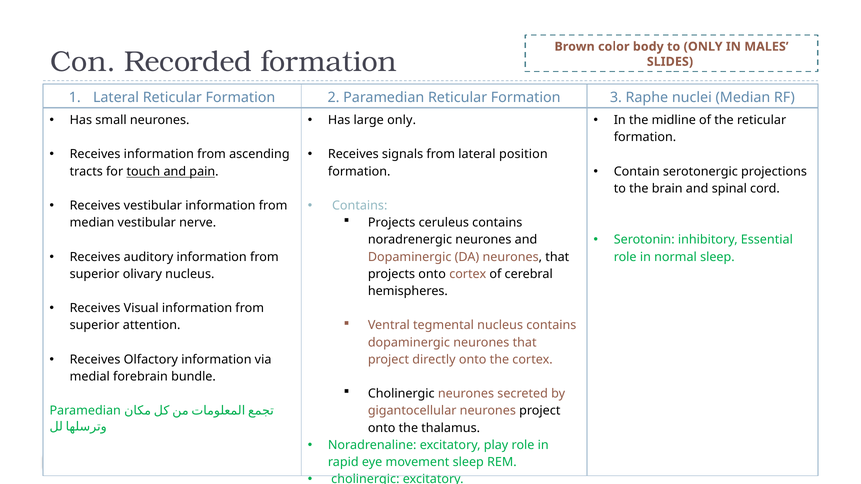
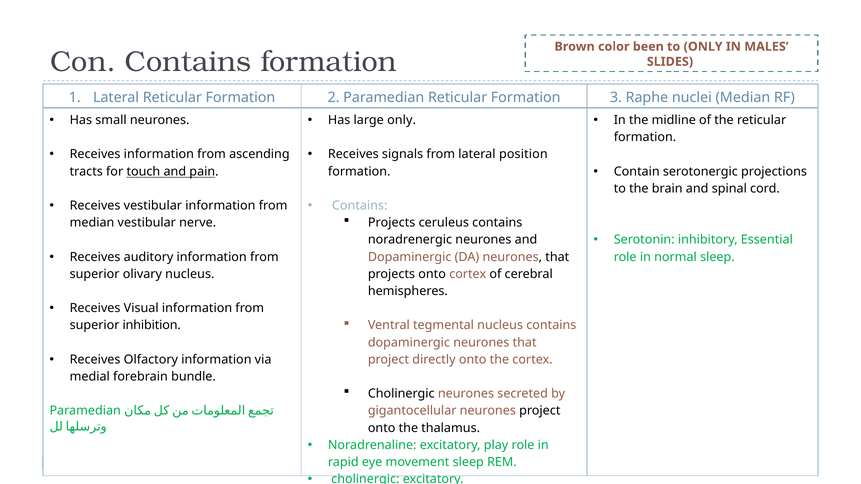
Con Recorded: Recorded -> Contains
body: body -> been
attention: attention -> inhibition
